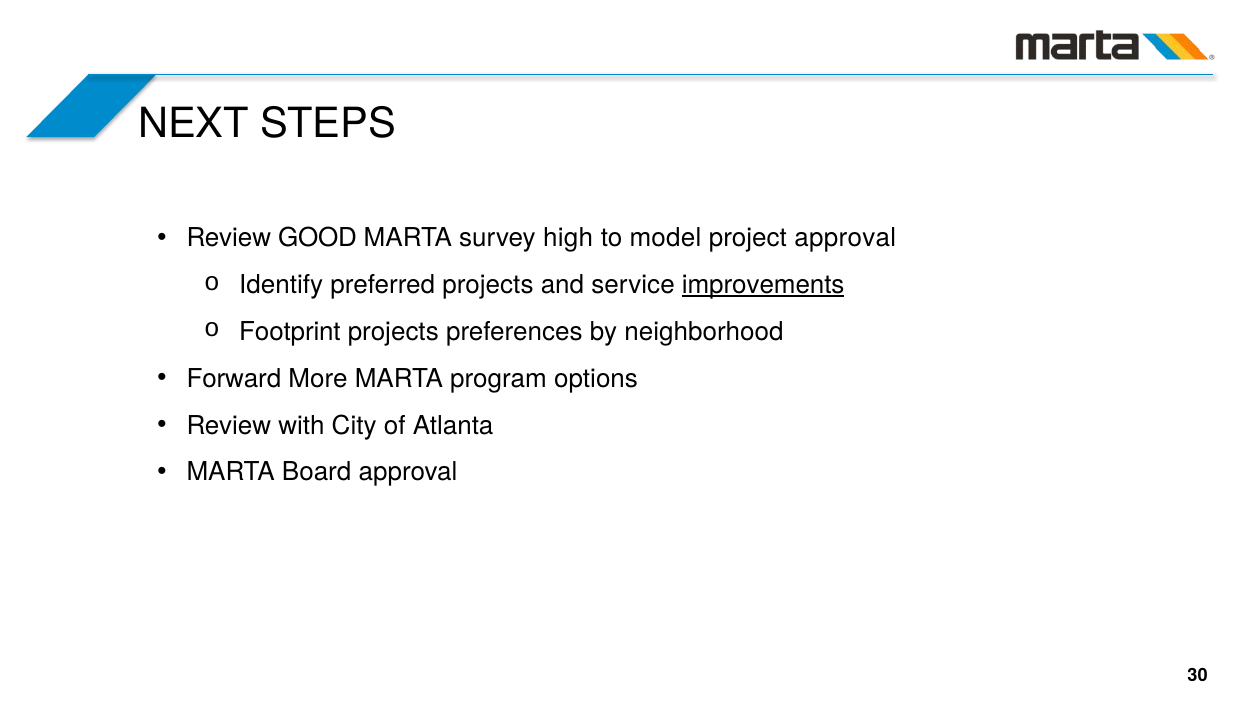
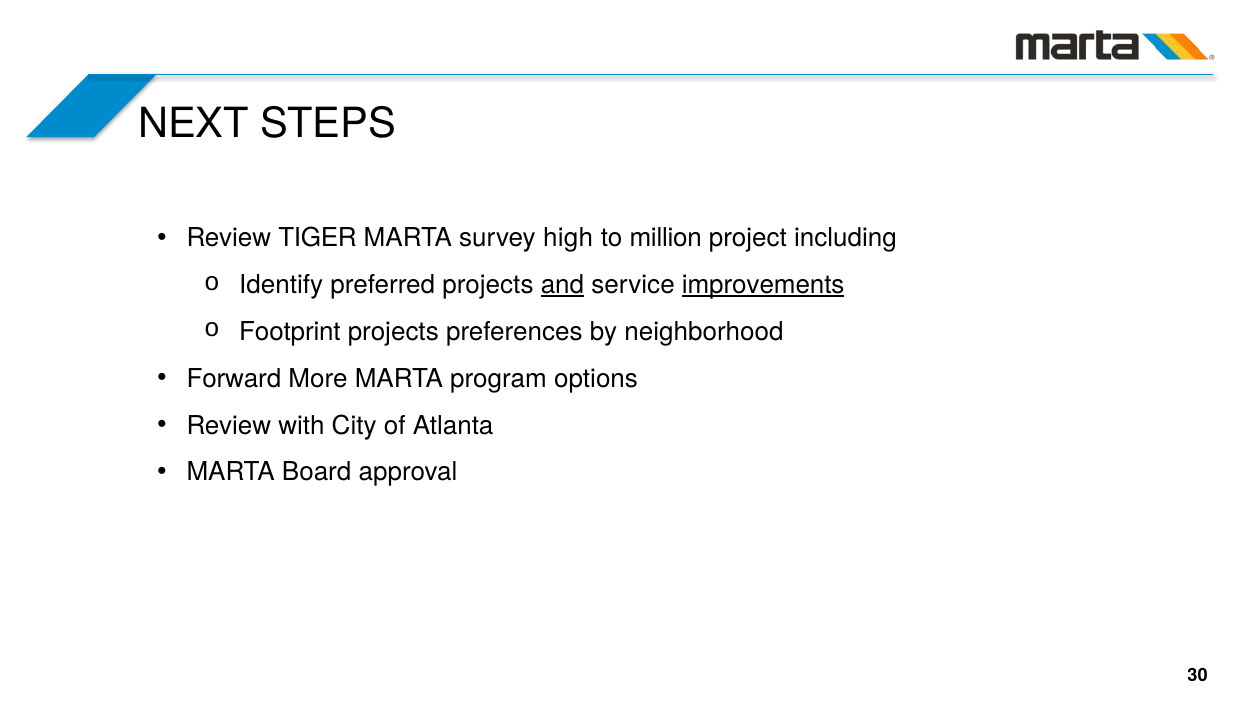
GOOD: GOOD -> TIGER
model: model -> million
project approval: approval -> including
and underline: none -> present
